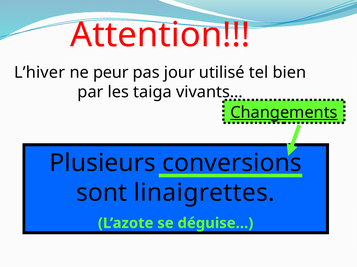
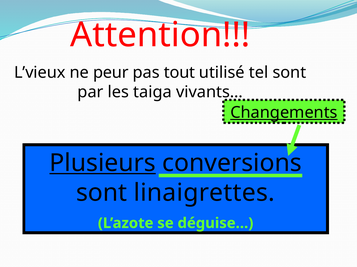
L’hiver: L’hiver -> L’vieux
jour: jour -> tout
tel bien: bien -> sont
Plusieurs underline: none -> present
